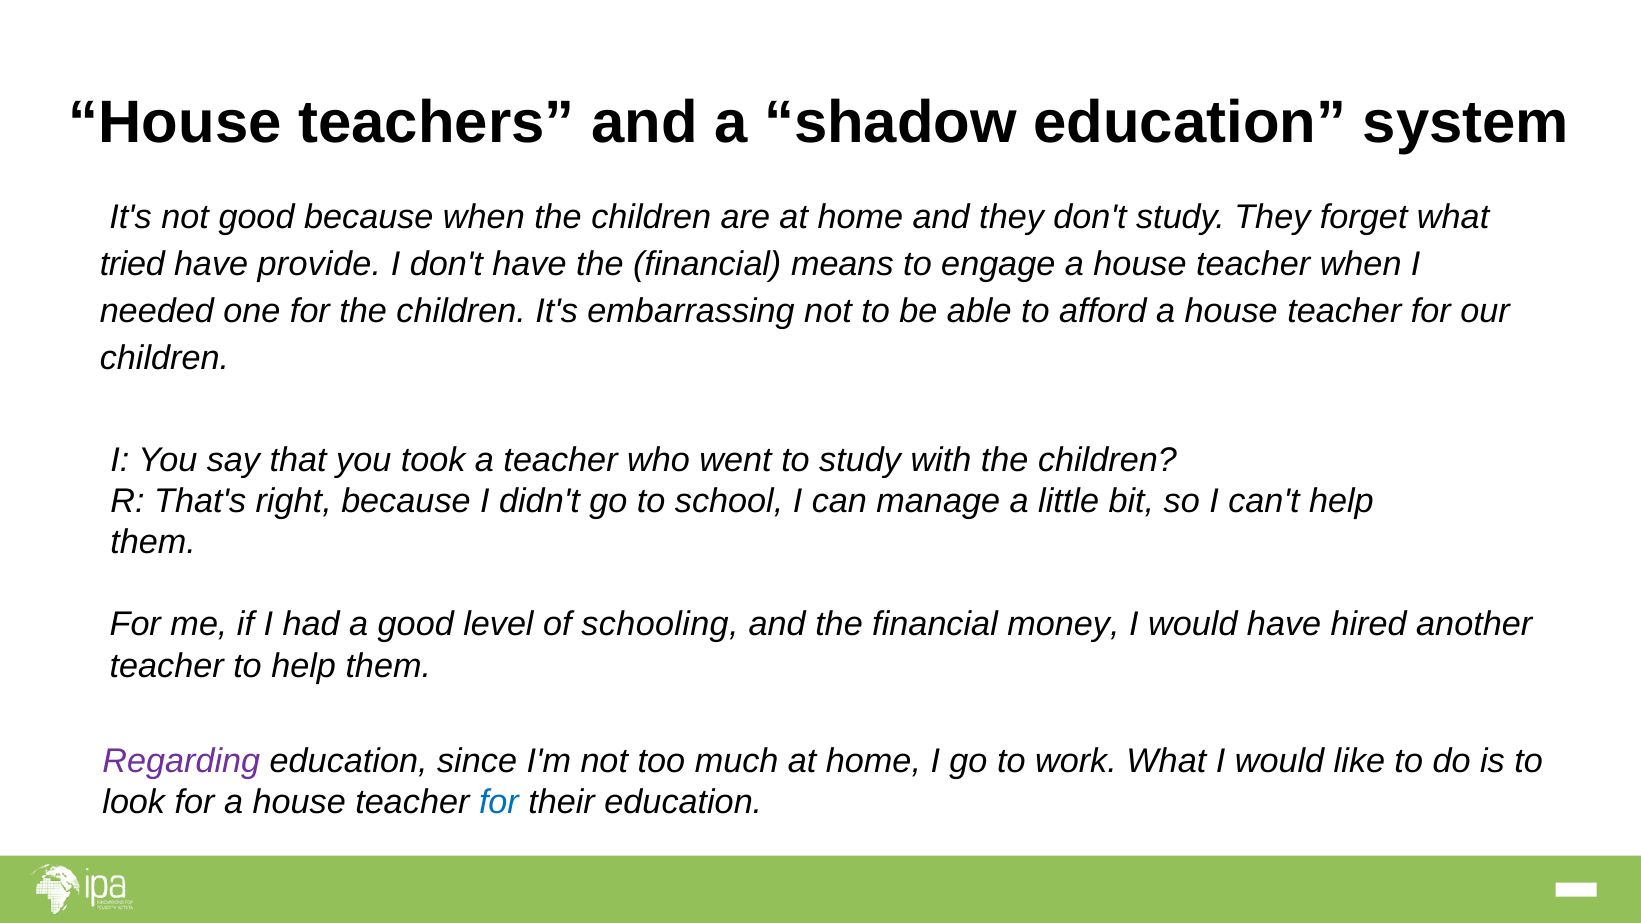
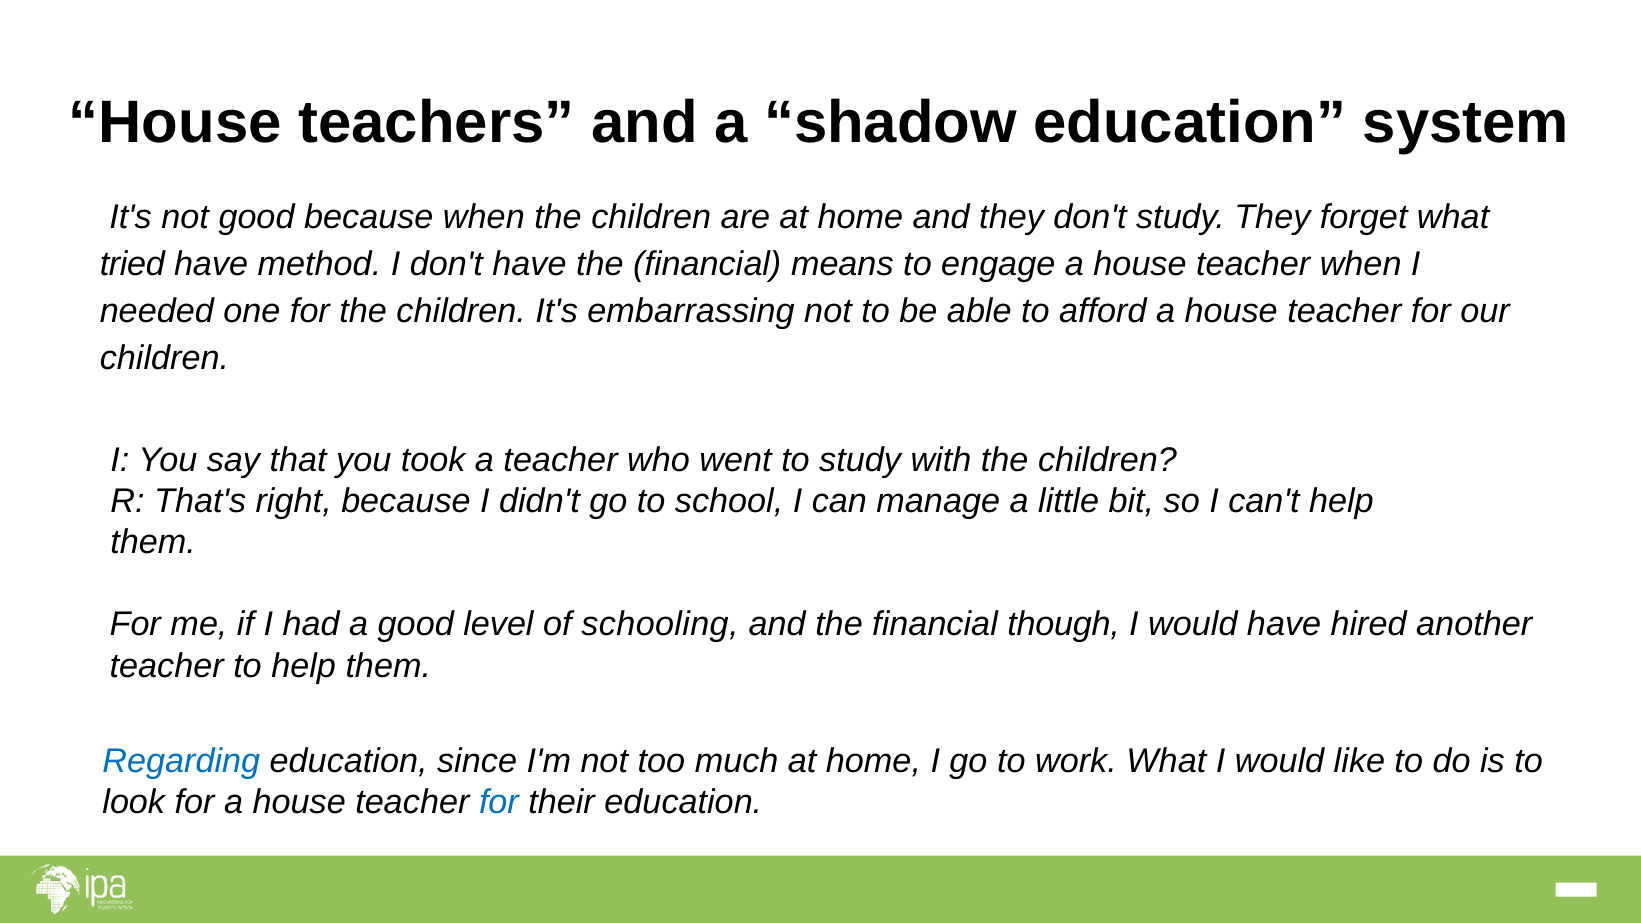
provide: provide -> method
money: money -> though
Regarding colour: purple -> blue
